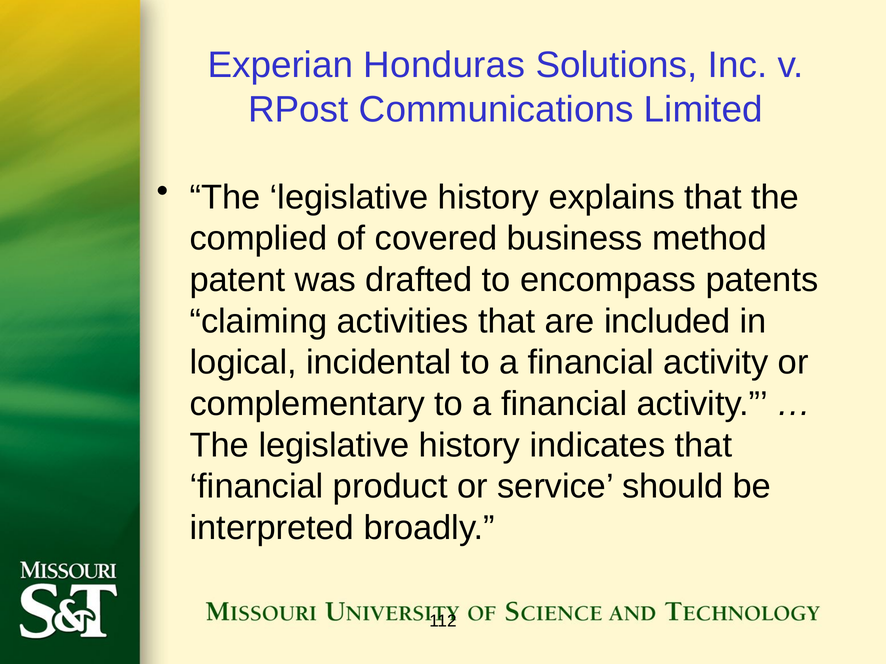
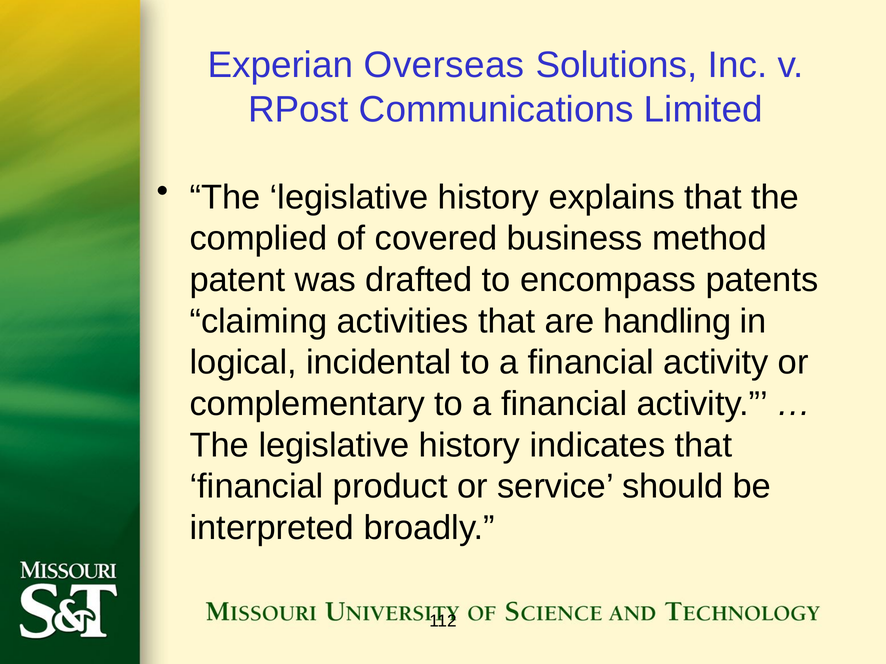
Honduras: Honduras -> Overseas
included: included -> handling
